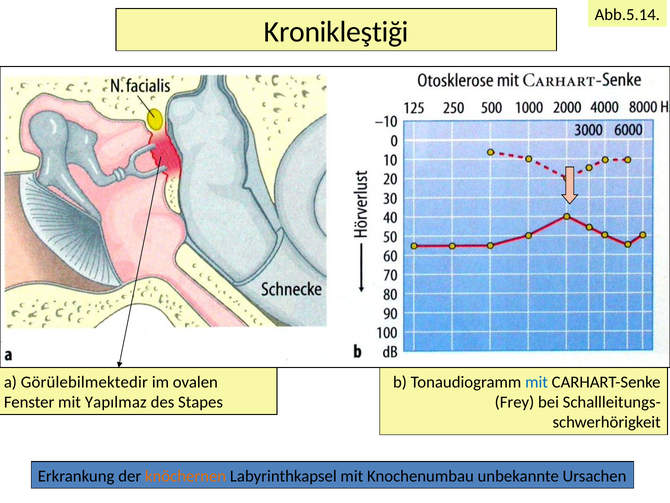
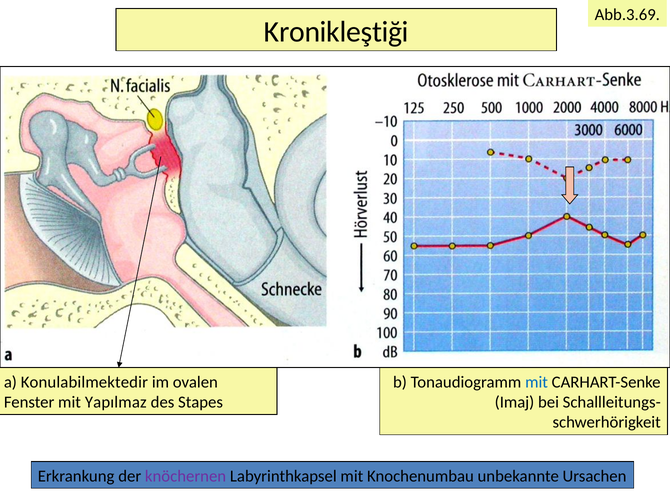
Abb.5.14: Abb.5.14 -> Abb.3.69
Görülebilmektedir: Görülebilmektedir -> Konulabilmektedir
Frey: Frey -> Imaj
knöchernen colour: orange -> purple
